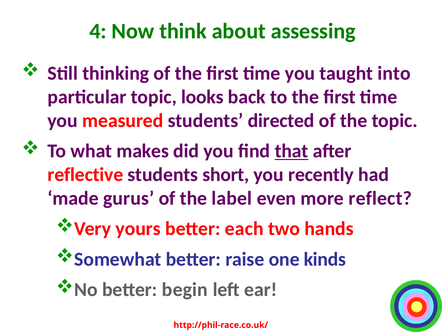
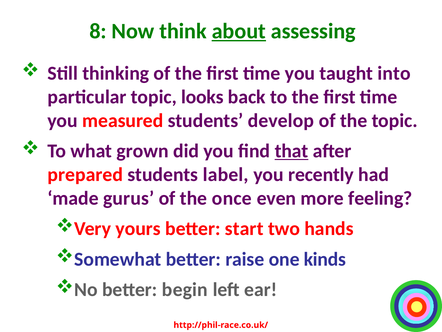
4: 4 -> 8
about underline: none -> present
directed: directed -> develop
makes: makes -> grown
reflective: reflective -> prepared
short: short -> label
label: label -> once
reflect: reflect -> feeling
each: each -> start
